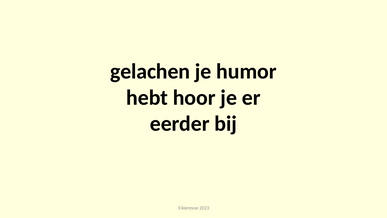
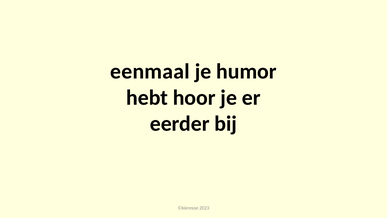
gelachen: gelachen -> eenmaal
